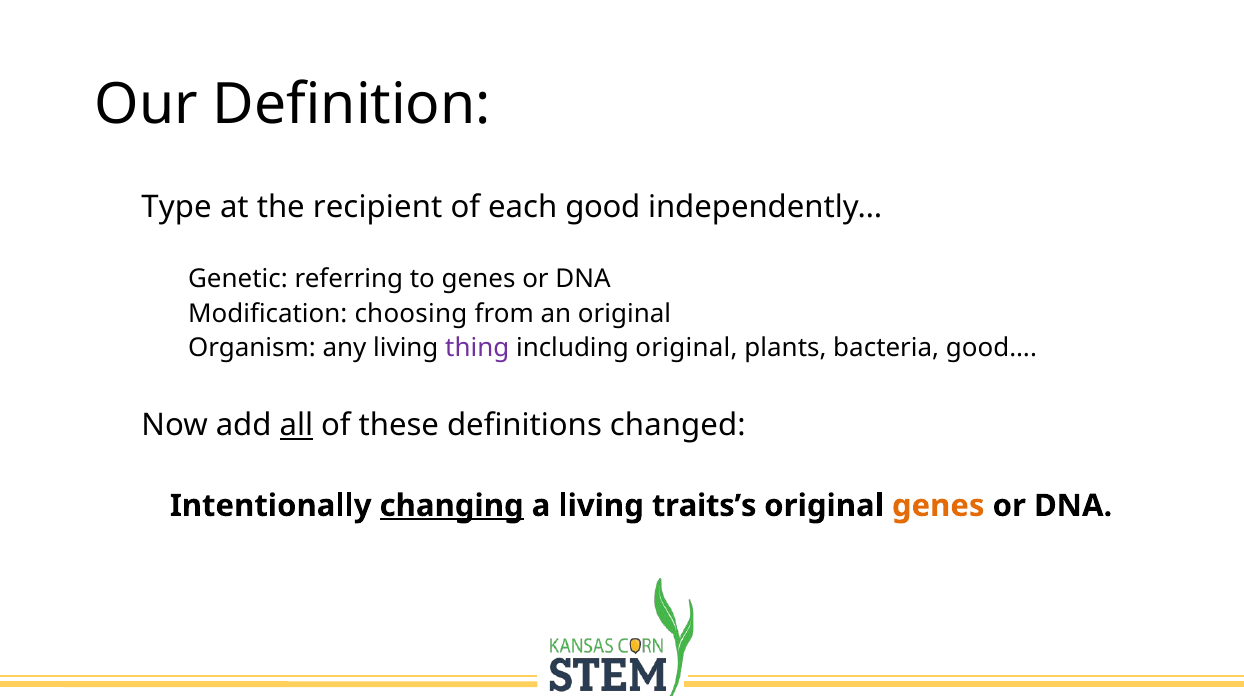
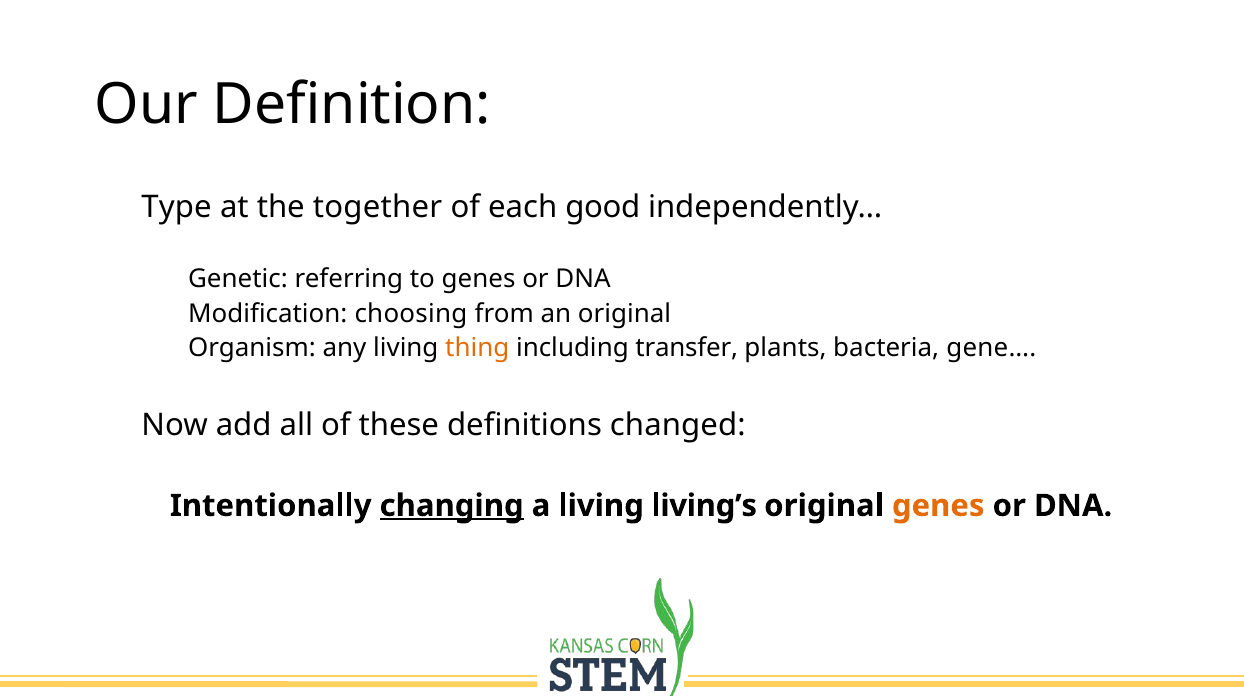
recipient: recipient -> together
thing colour: purple -> orange
including original: original -> transfer
good…: good… -> gene…
all underline: present -> none
traits’s: traits’s -> living’s
